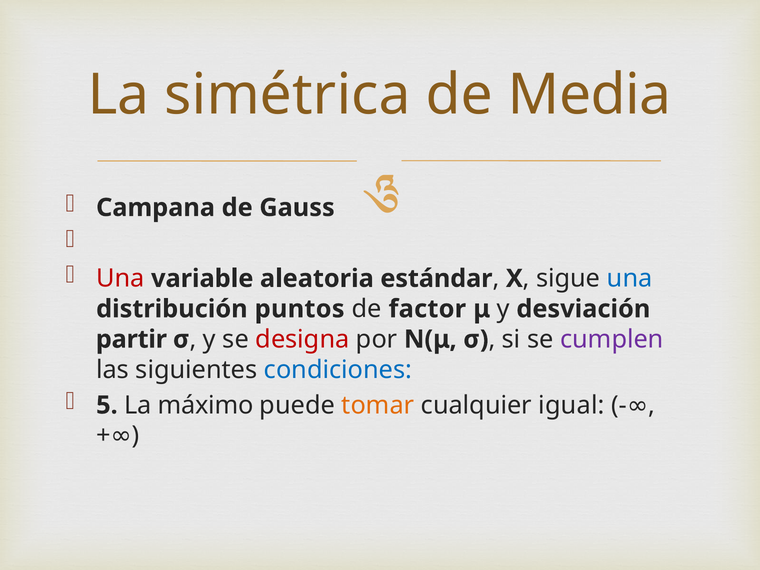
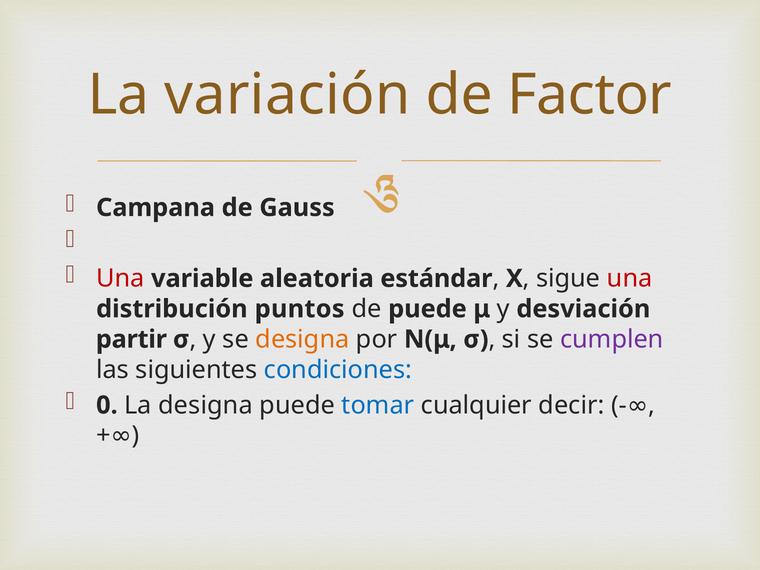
simétrica: simétrica -> variación
Media: Media -> Factor
una at (630, 279) colour: blue -> red
de factor: factor -> puede
designa at (302, 339) colour: red -> orange
5: 5 -> 0
La máximo: máximo -> designa
tomar colour: orange -> blue
igual: igual -> decir
